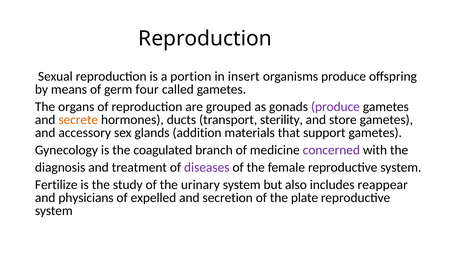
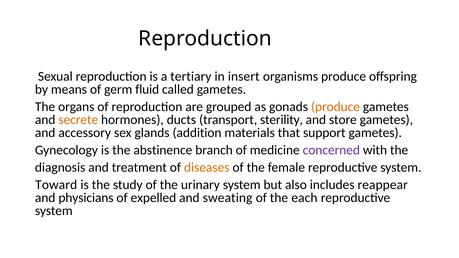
portion: portion -> tertiary
four: four -> fluid
produce at (335, 107) colour: purple -> orange
coagulated: coagulated -> abstinence
diseases colour: purple -> orange
Fertilize: Fertilize -> Toward
secretion: secretion -> sweating
plate: plate -> each
